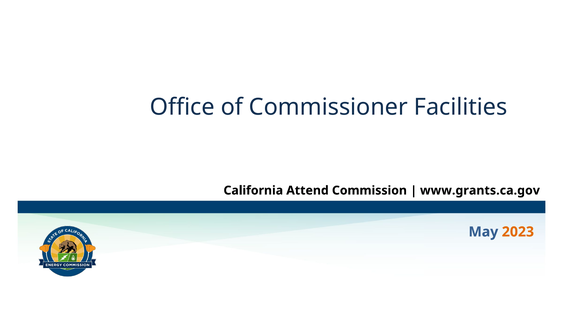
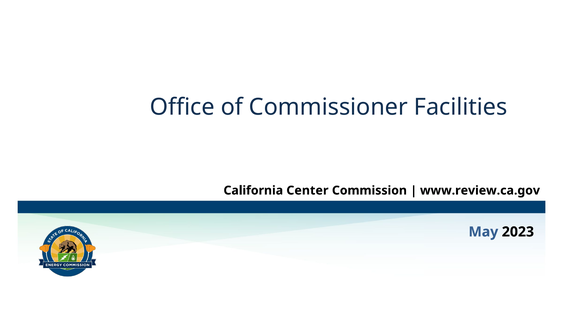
Attend: Attend -> Center
www.grants.ca.gov: www.grants.ca.gov -> www.review.ca.gov
2023 colour: orange -> black
